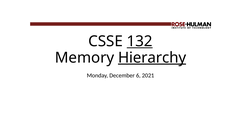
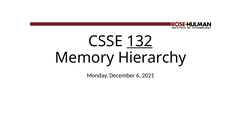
Hierarchy underline: present -> none
